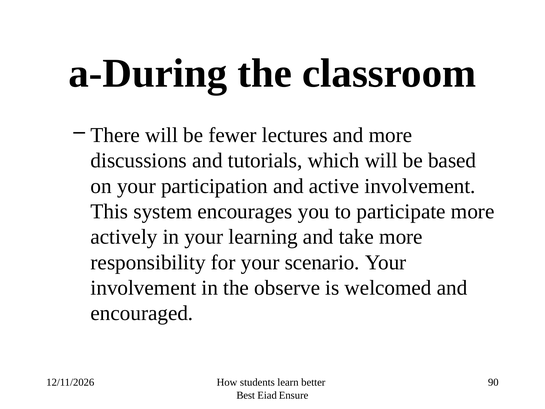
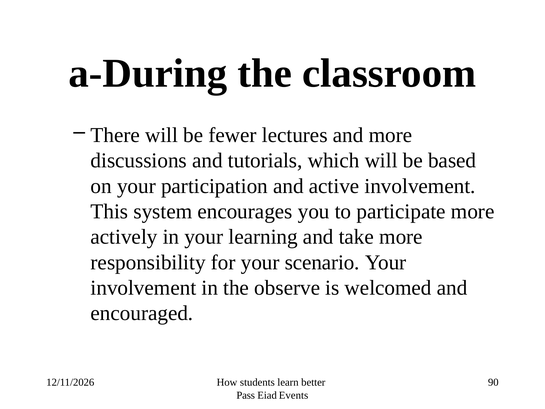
Best: Best -> Pass
Ensure: Ensure -> Events
